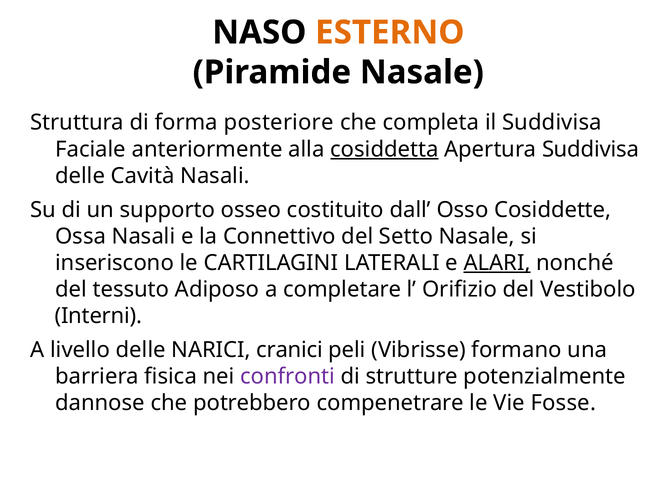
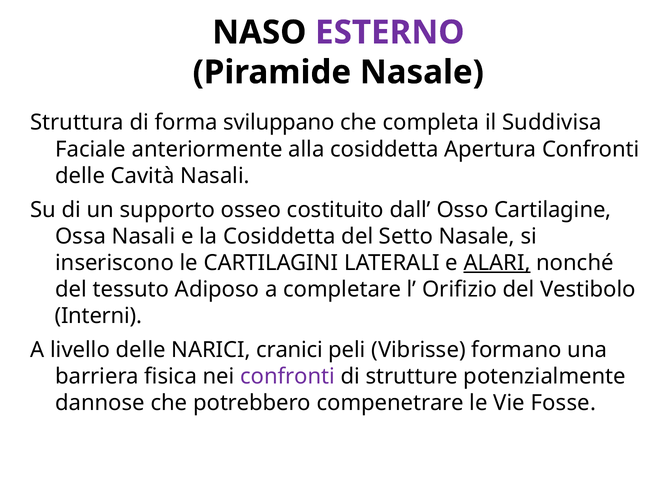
ESTERNO colour: orange -> purple
posteriore: posteriore -> sviluppano
cosiddetta at (384, 149) underline: present -> none
Apertura Suddivisa: Suddivisa -> Confronti
Cosiddette: Cosiddette -> Cartilagine
la Connettivo: Connettivo -> Cosiddetta
